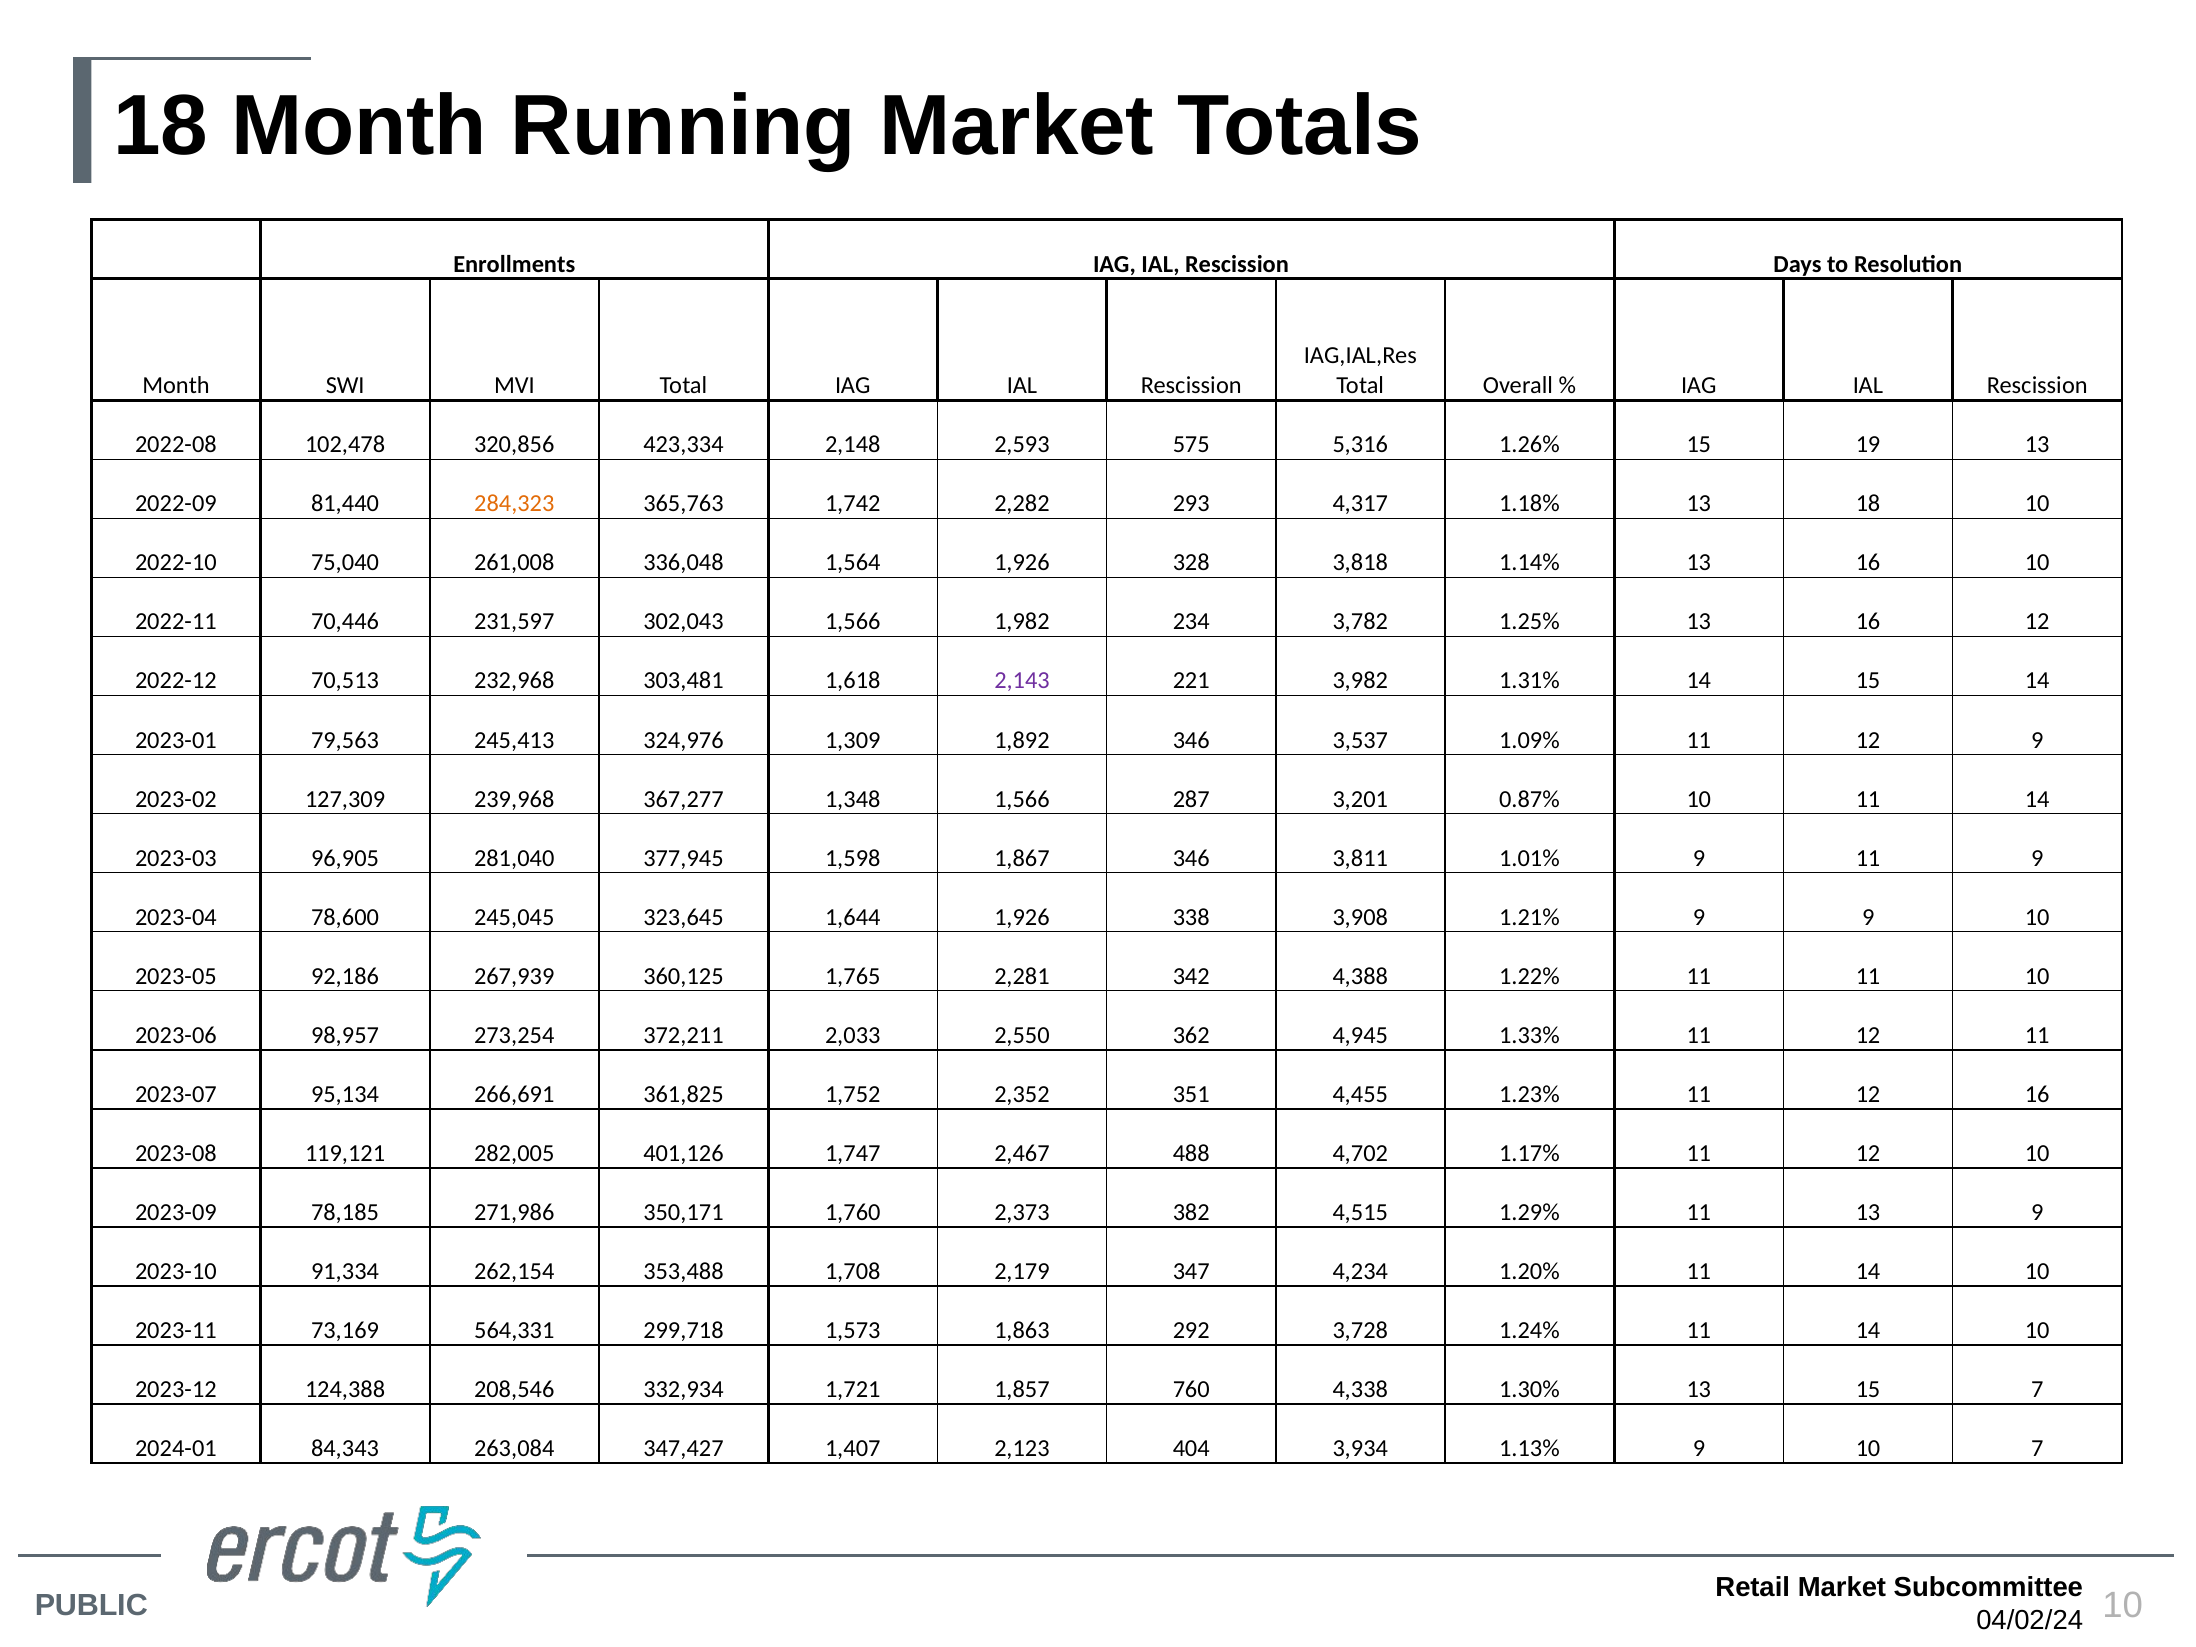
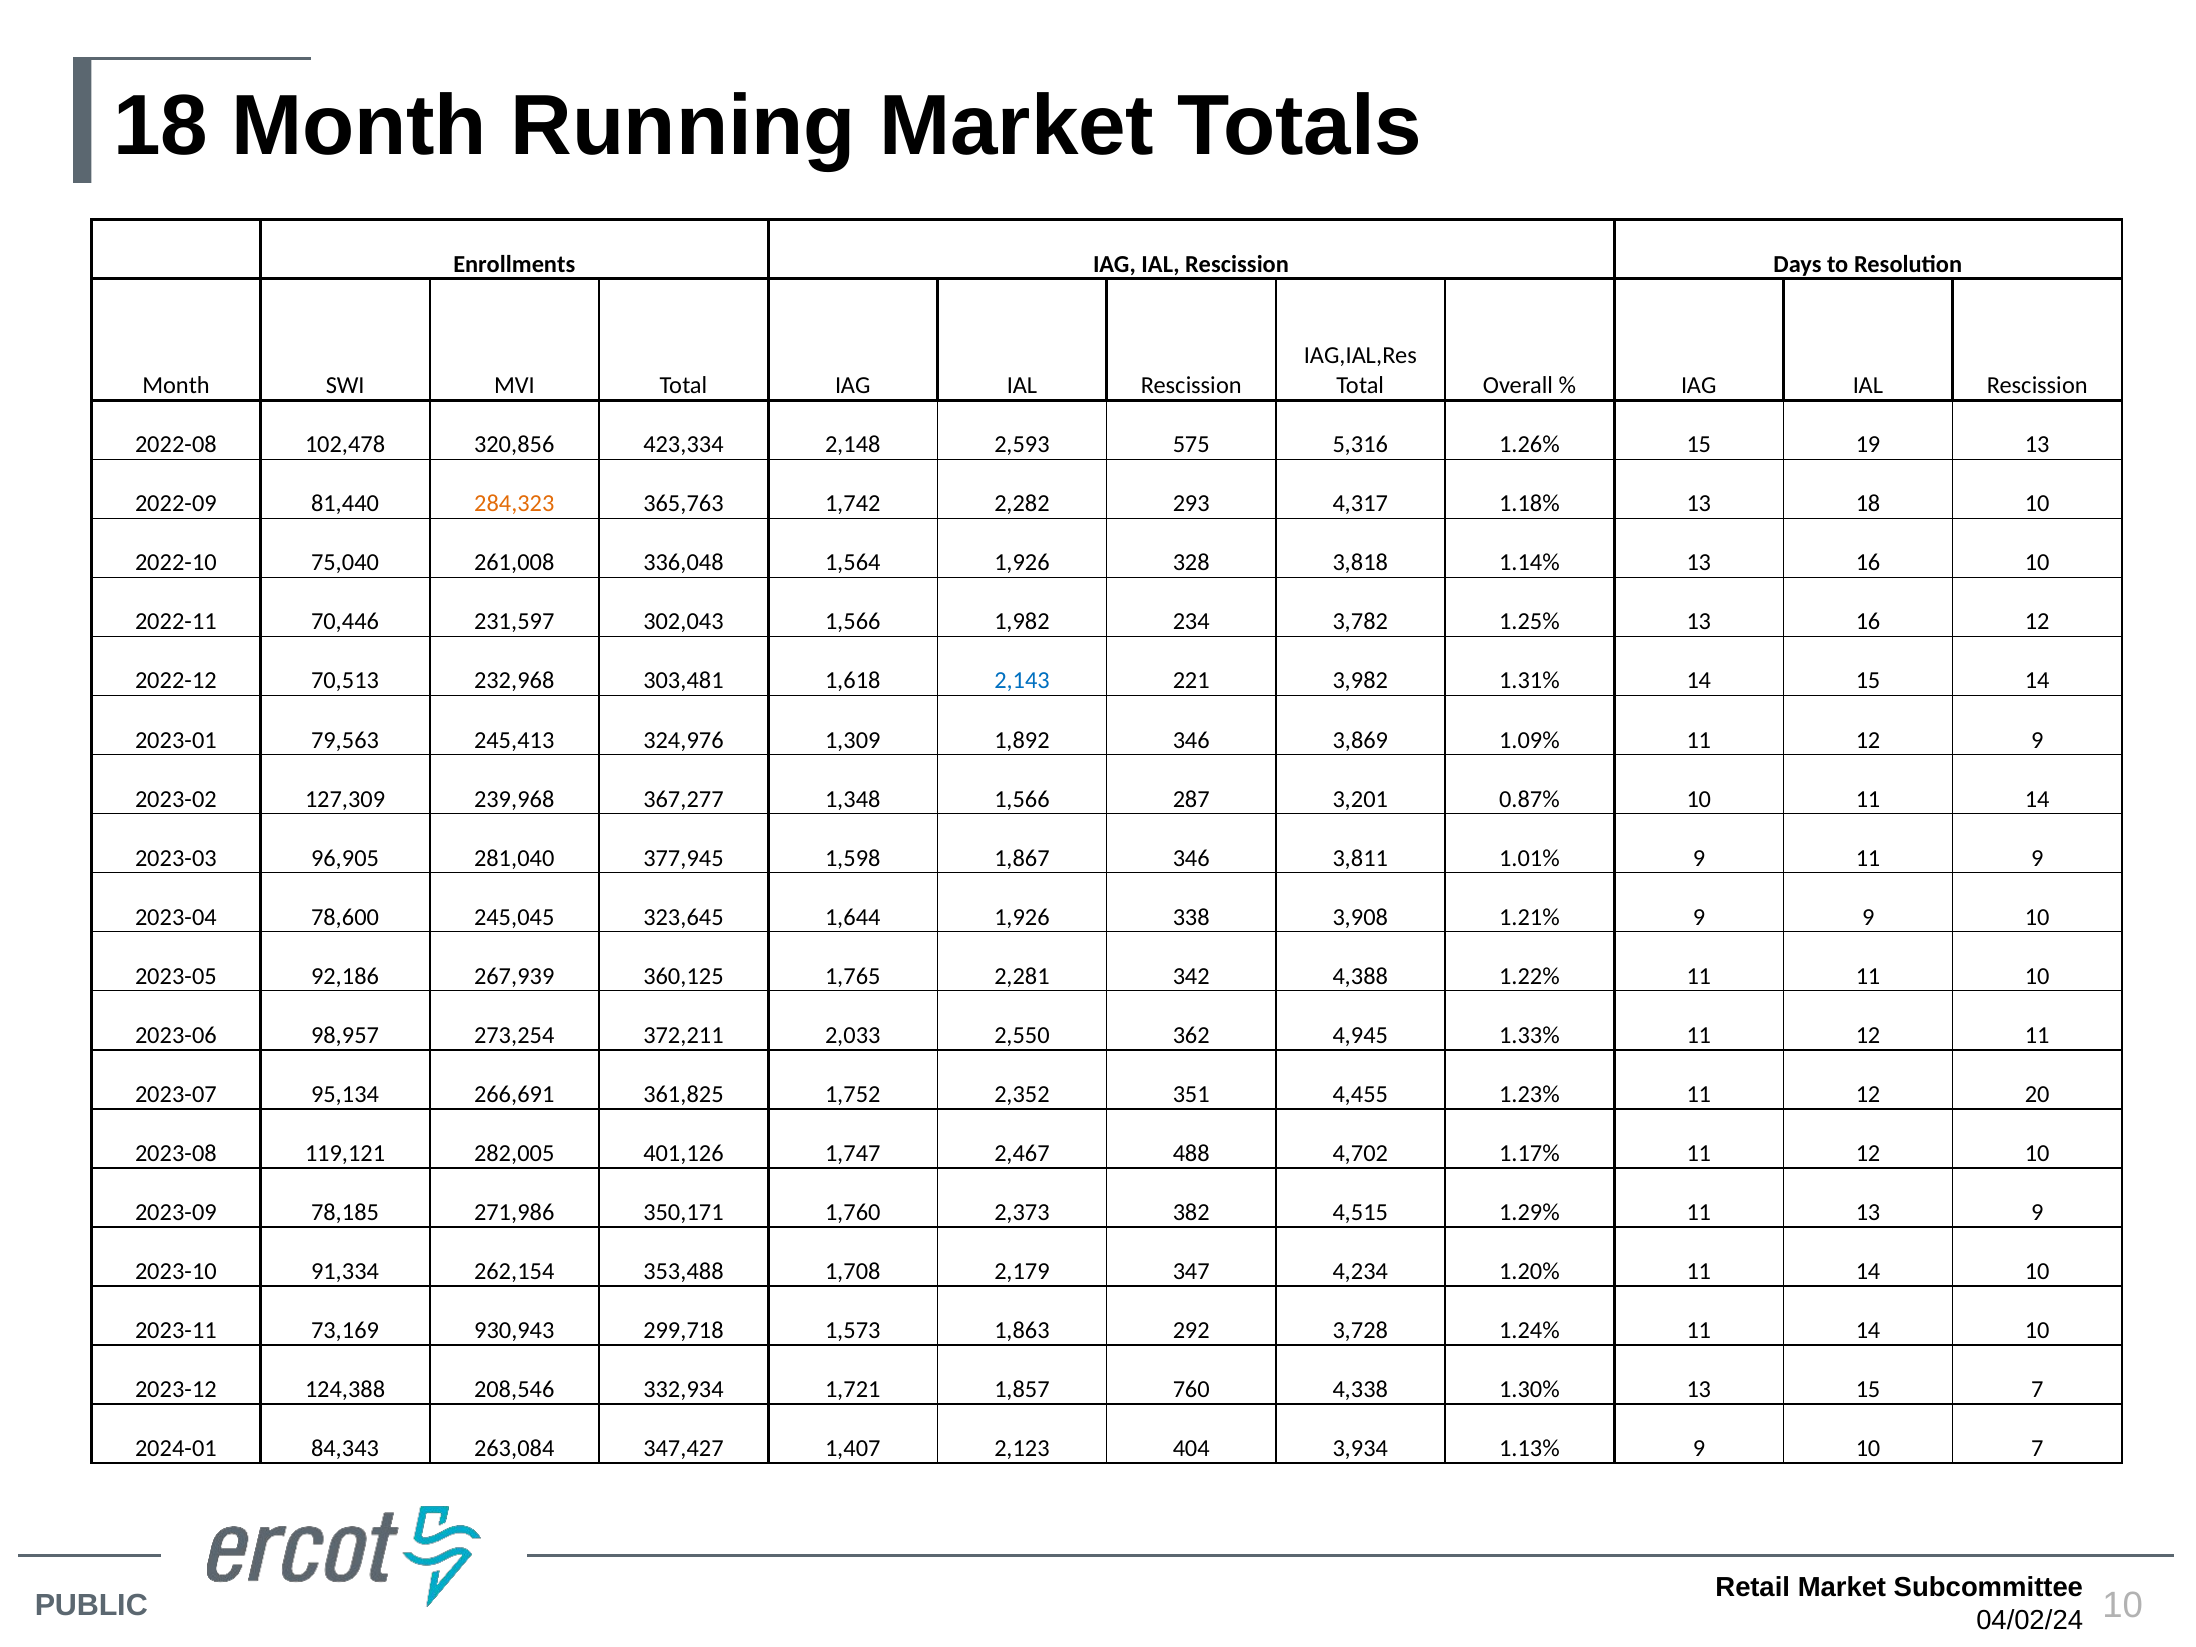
2,143 colour: purple -> blue
3,537: 3,537 -> 3,869
12 16: 16 -> 20
564,331: 564,331 -> 930,943
